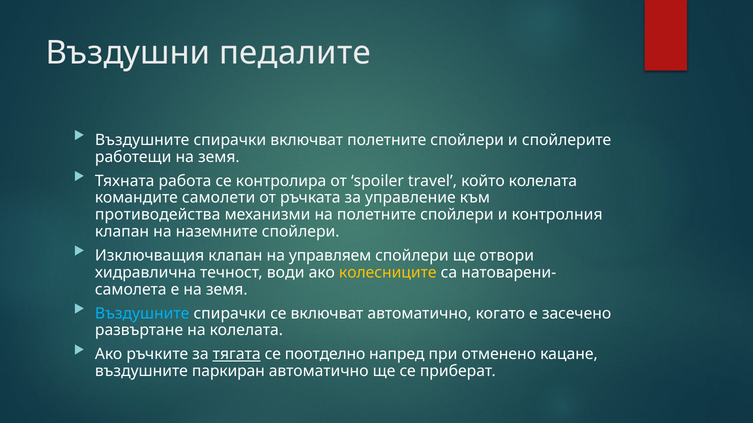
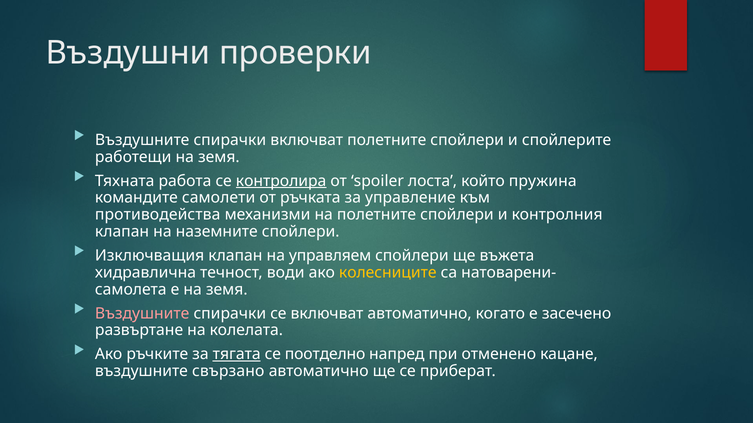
педалите: педалите -> проверки
контролира underline: none -> present
travel: travel -> лоста
който колелата: колелата -> пружина
отвори: отвори -> въжета
Въздушните at (142, 314) colour: light blue -> pink
паркиран: паркиран -> свързано
